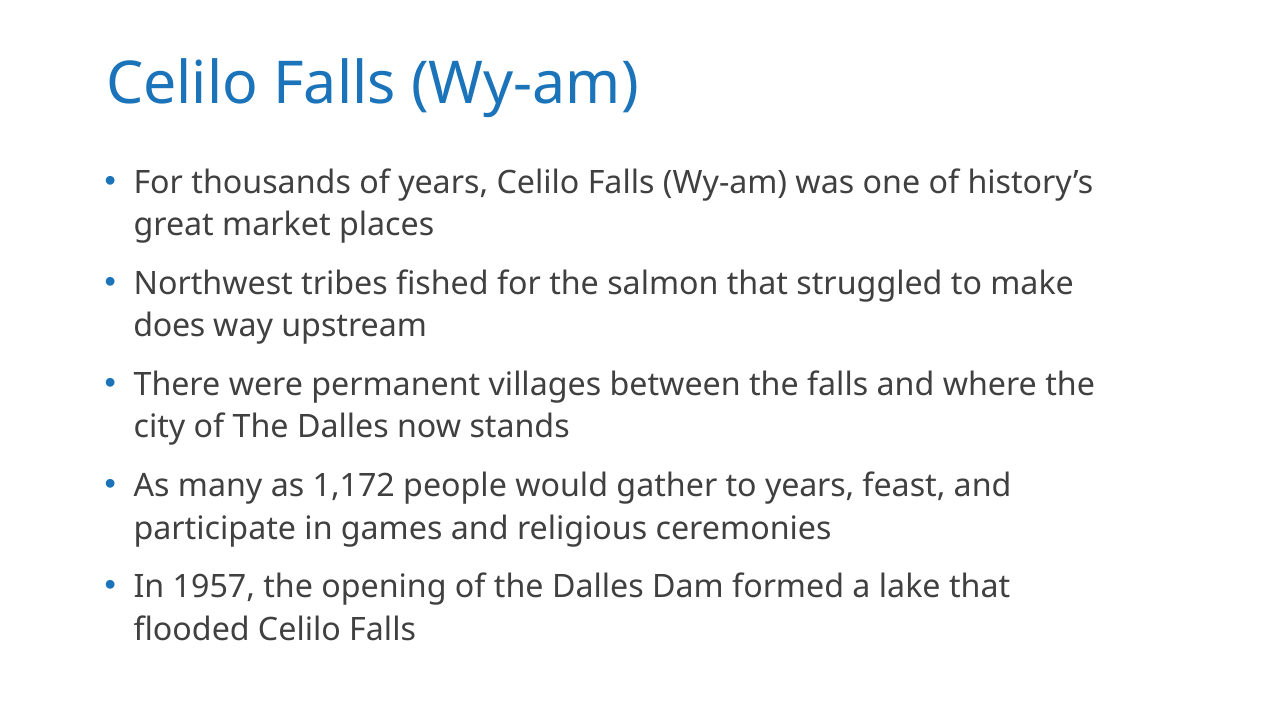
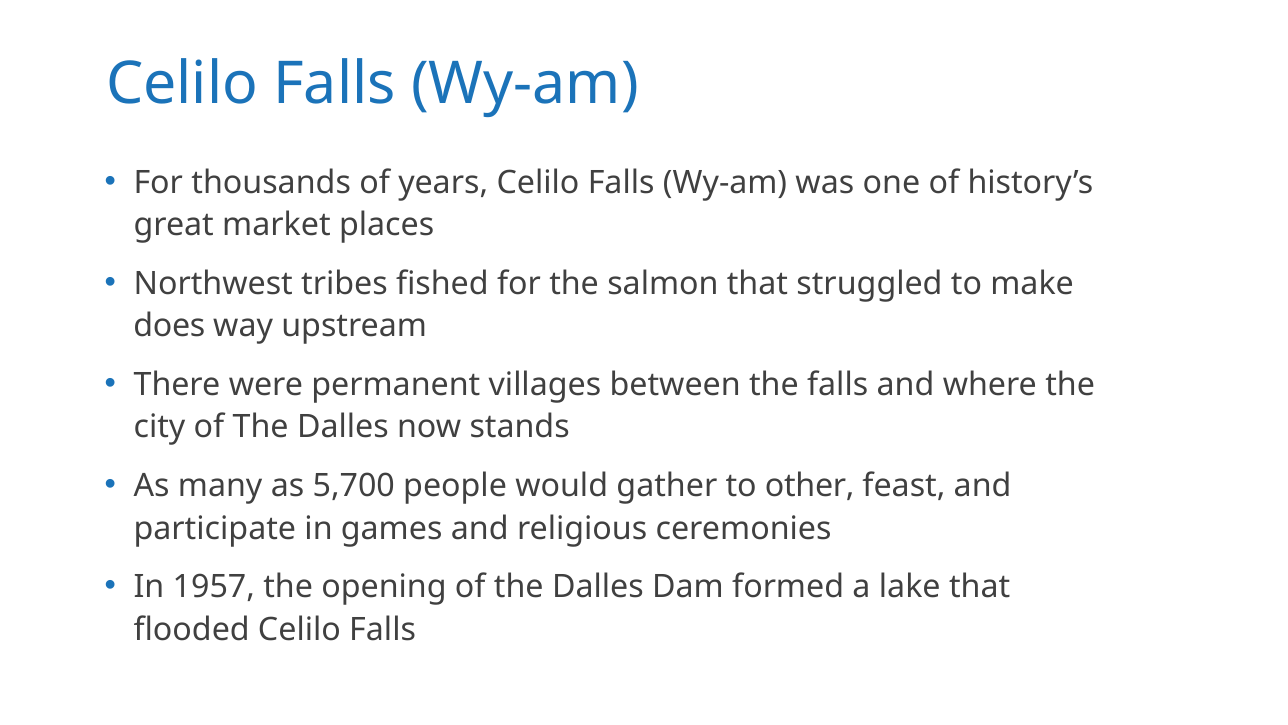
1,172: 1,172 -> 5,700
to years: years -> other
